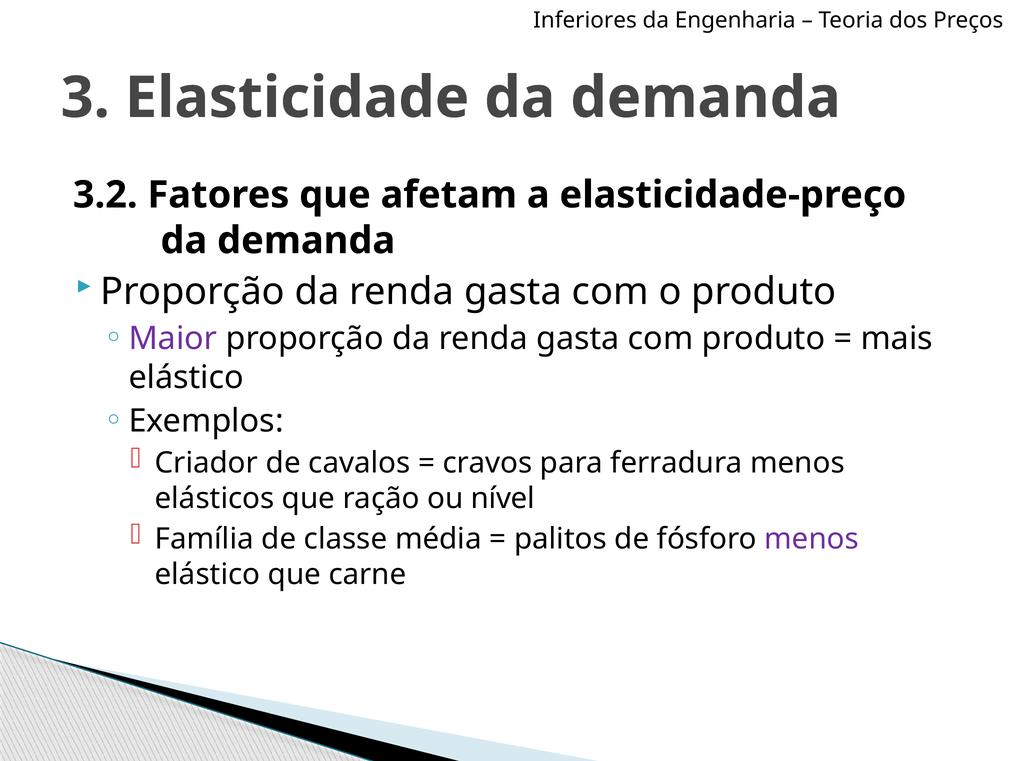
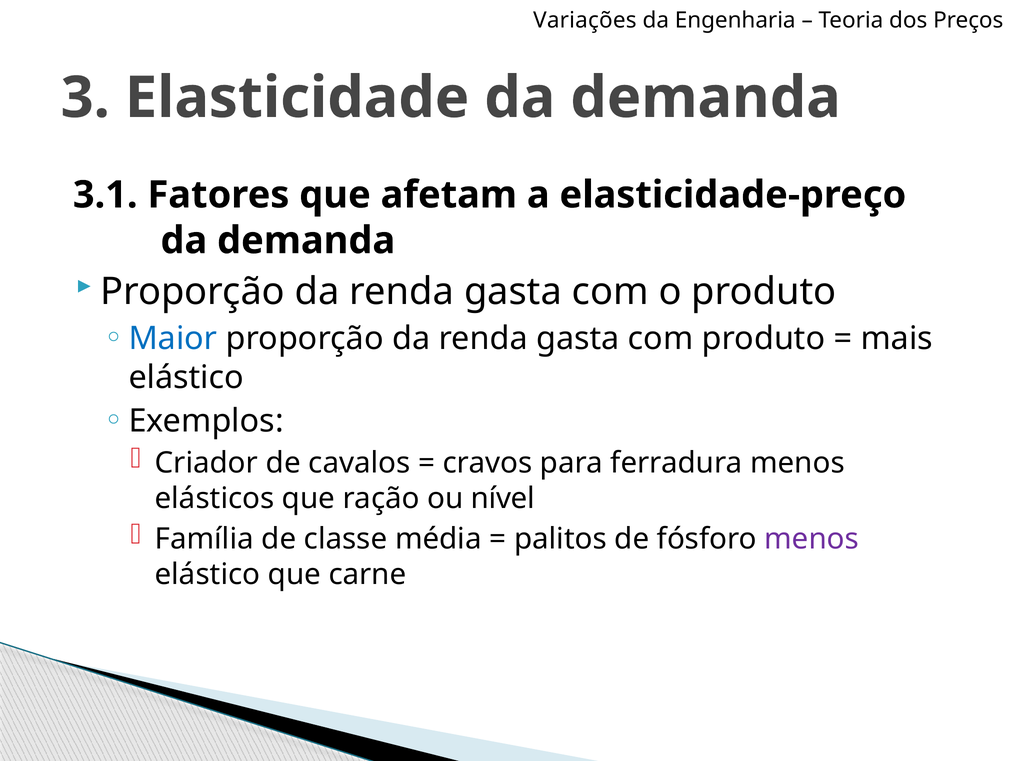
Inferiores: Inferiores -> Variações
3.2: 3.2 -> 3.1
Maior colour: purple -> blue
